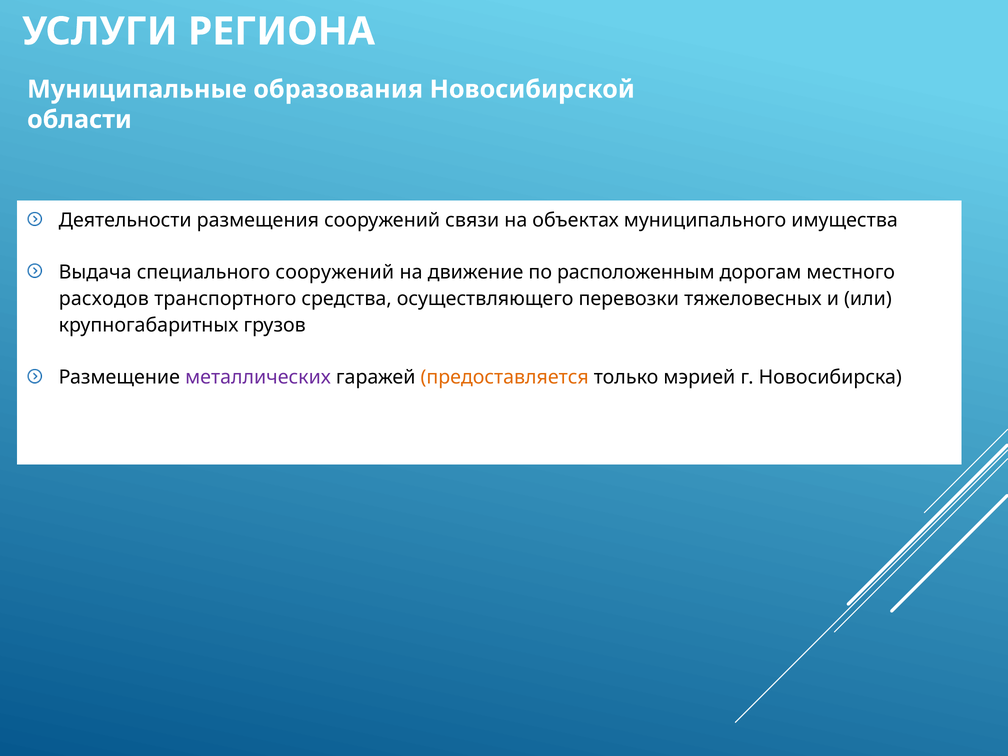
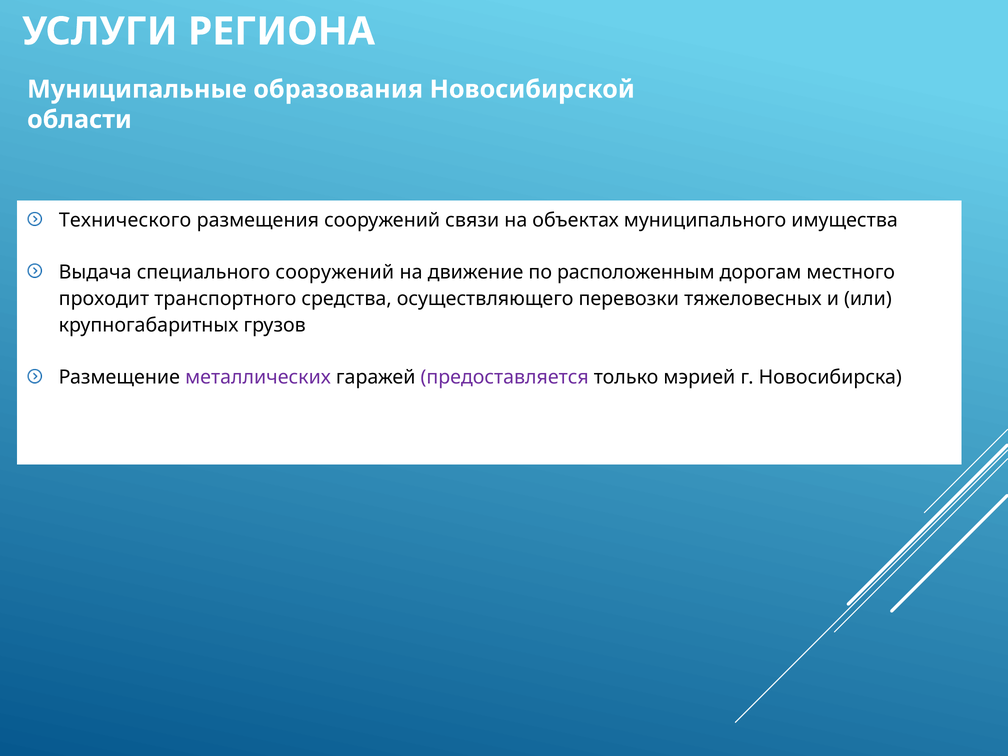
Деятельности: Деятельности -> Технического
расходов: расходов -> проходит
предоставляется colour: orange -> purple
